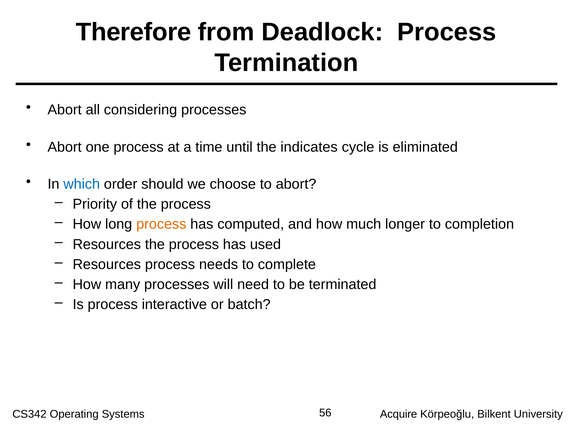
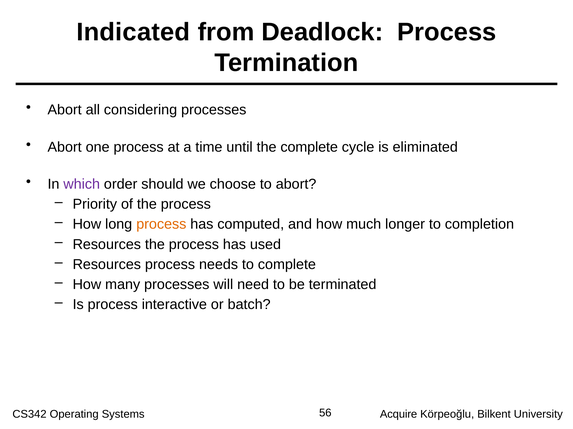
Therefore: Therefore -> Indicated
the indicates: indicates -> complete
which colour: blue -> purple
